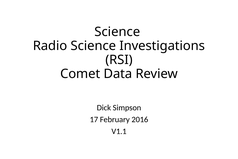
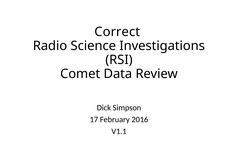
Science at (117, 32): Science -> Correct
